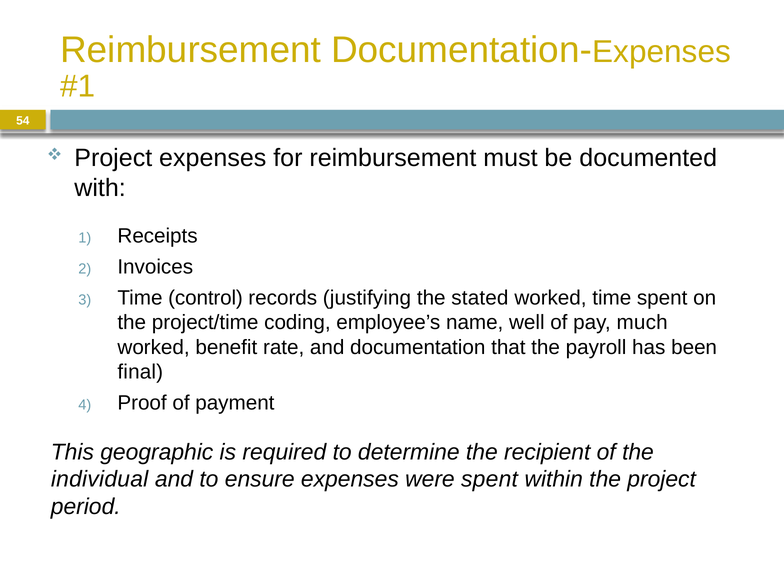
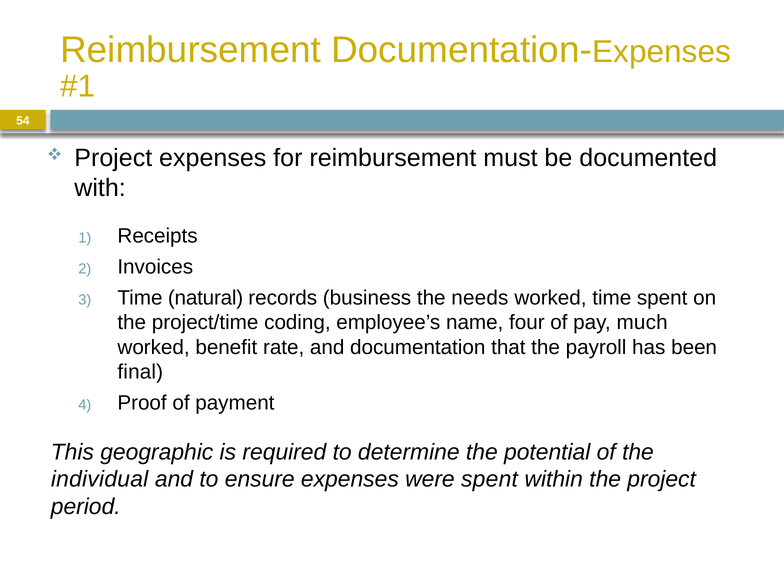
control: control -> natural
justifying: justifying -> business
stated: stated -> needs
well: well -> four
recipient: recipient -> potential
